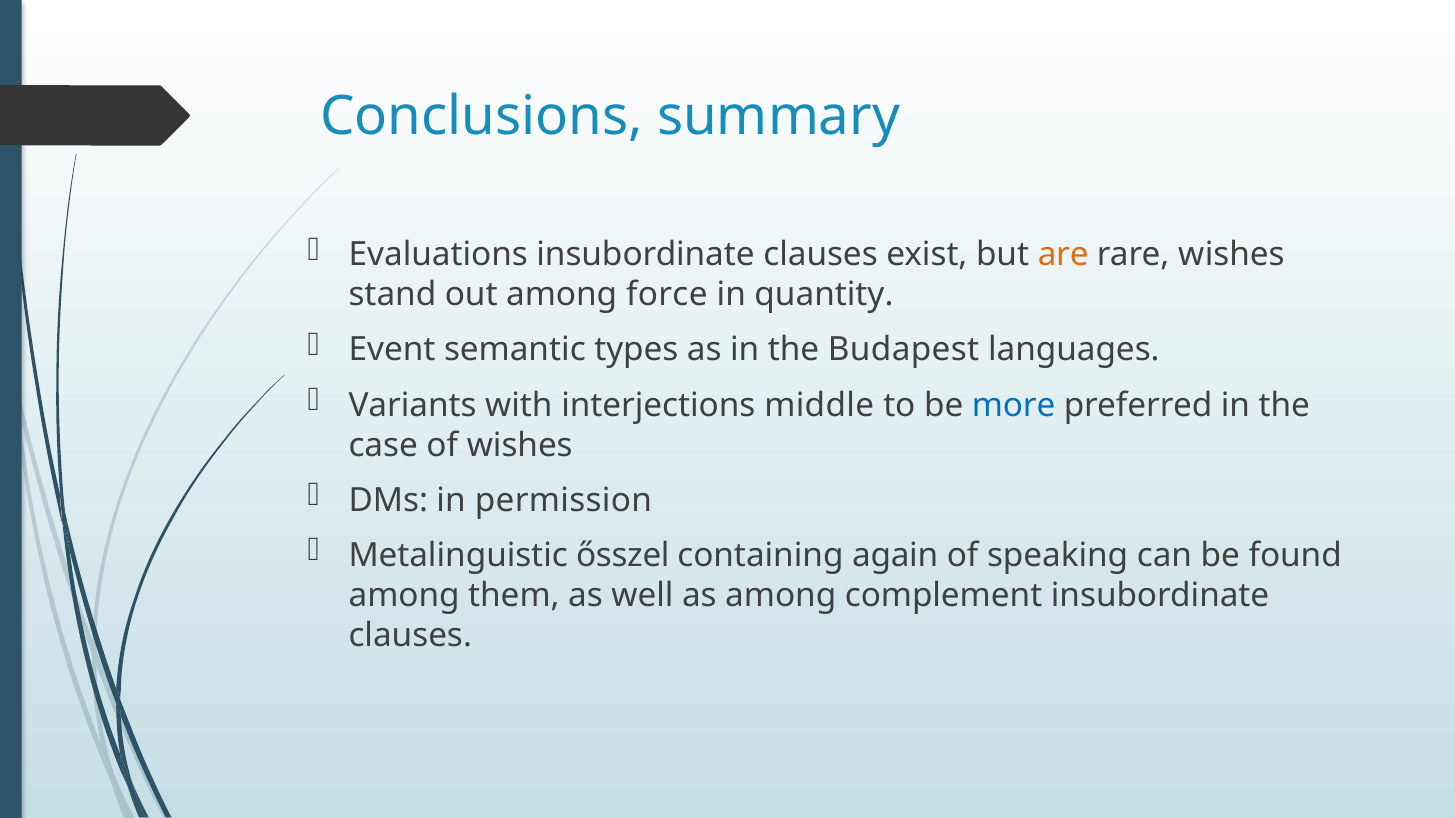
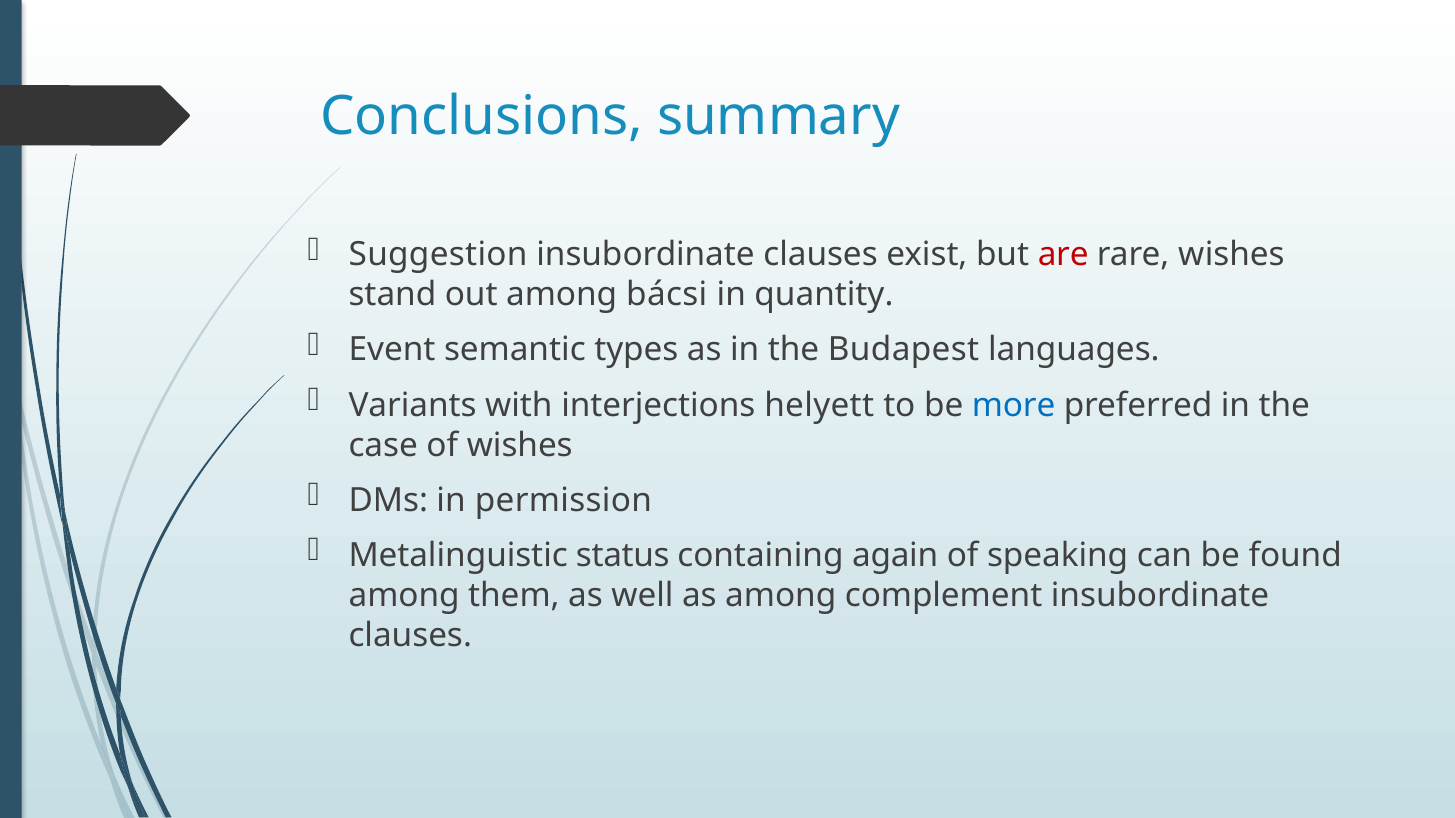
Evaluations: Evaluations -> Suggestion
are colour: orange -> red
force: force -> bácsi
middle: middle -> helyett
ősszel: ősszel -> status
